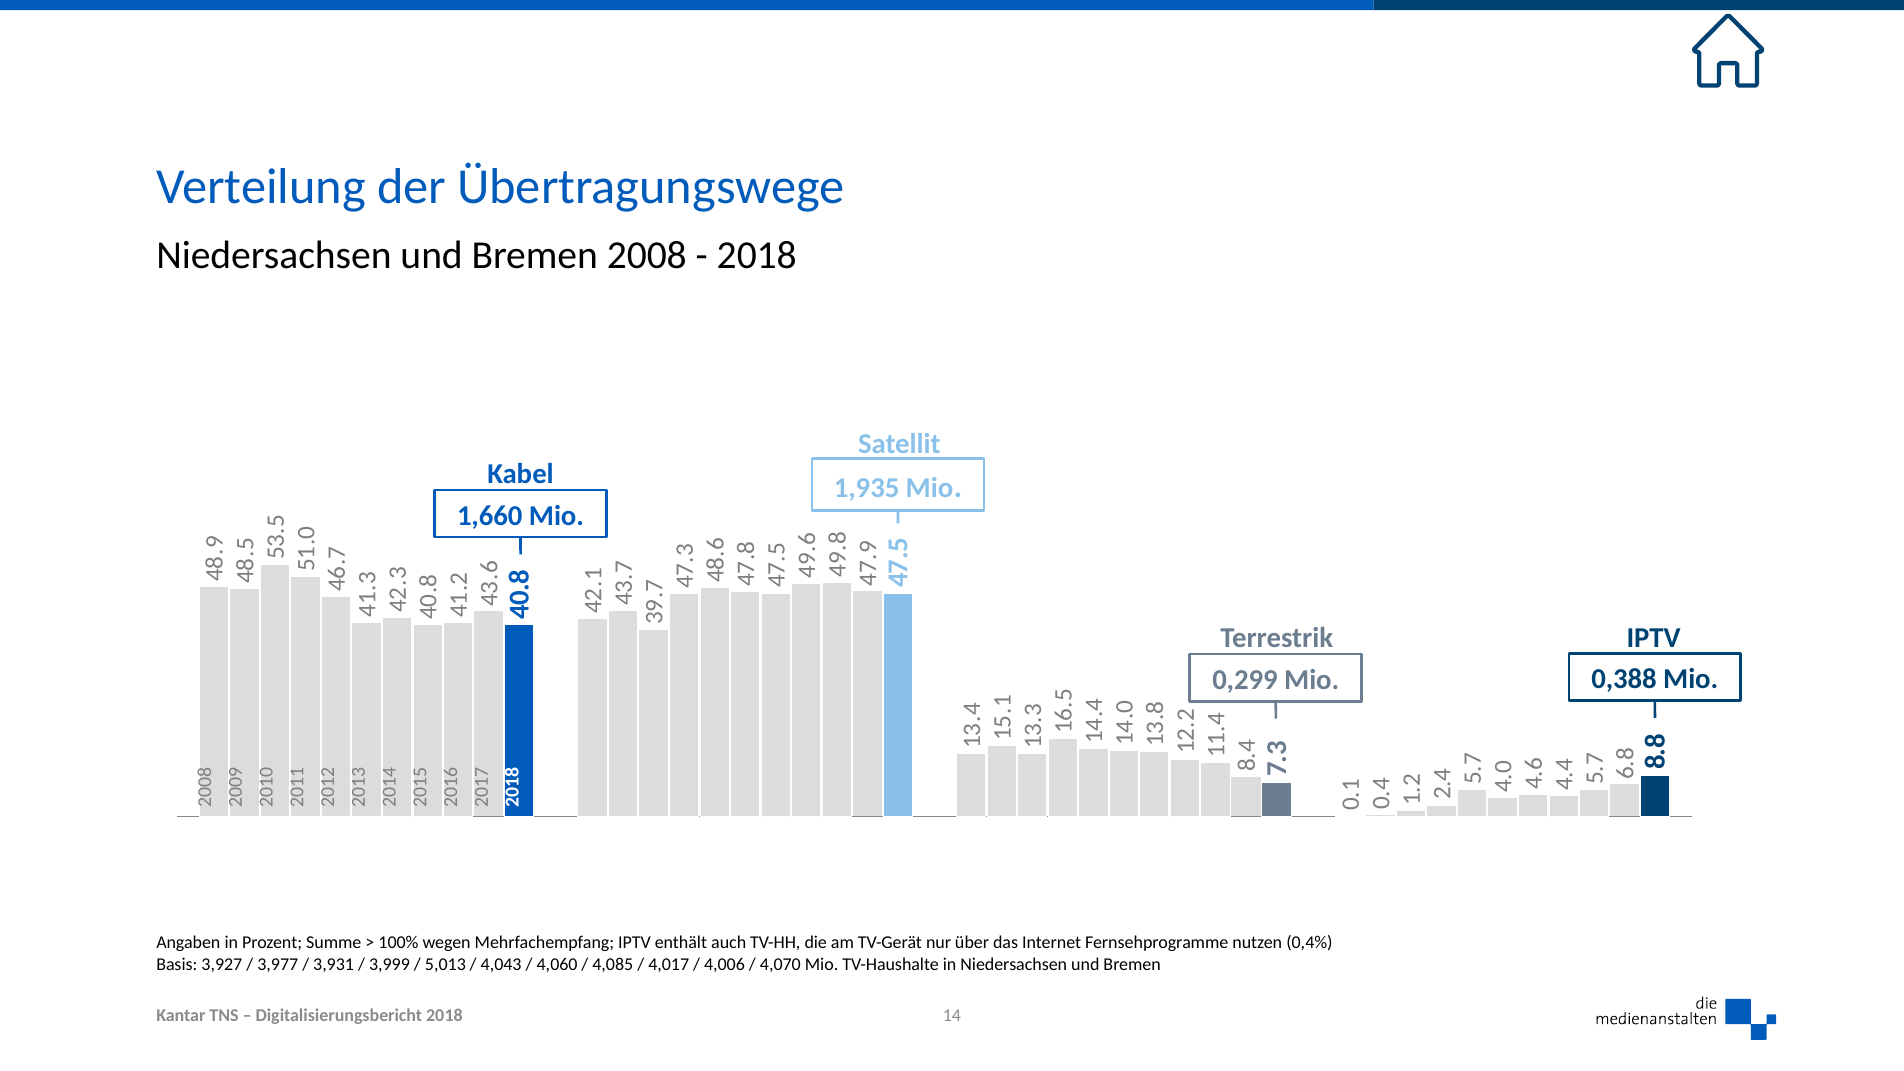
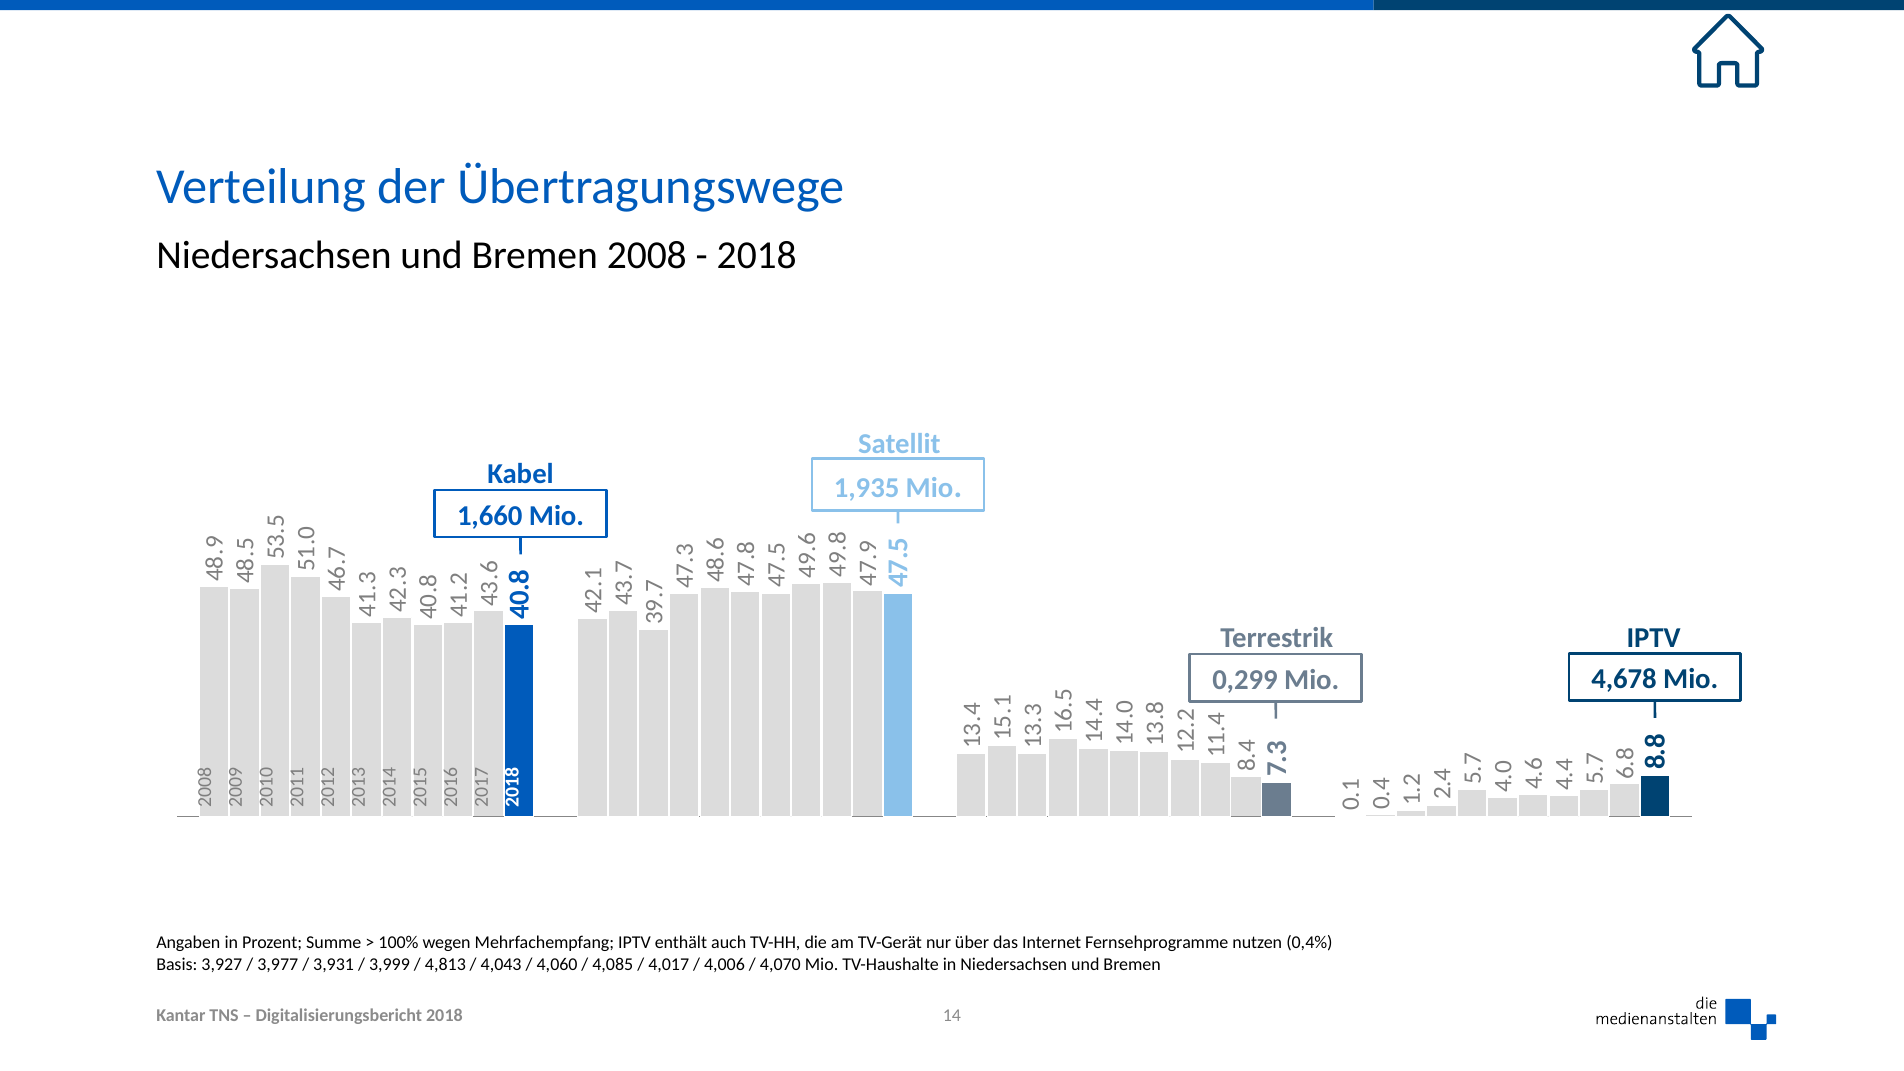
0,388: 0,388 -> 4,678
5,013: 5,013 -> 4,813
